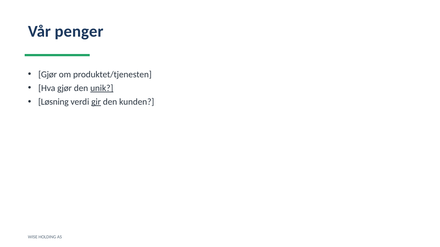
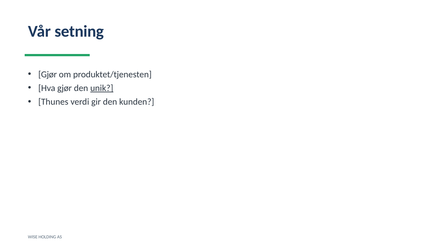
penger: penger -> setning
Løsning: Løsning -> Thunes
gir underline: present -> none
